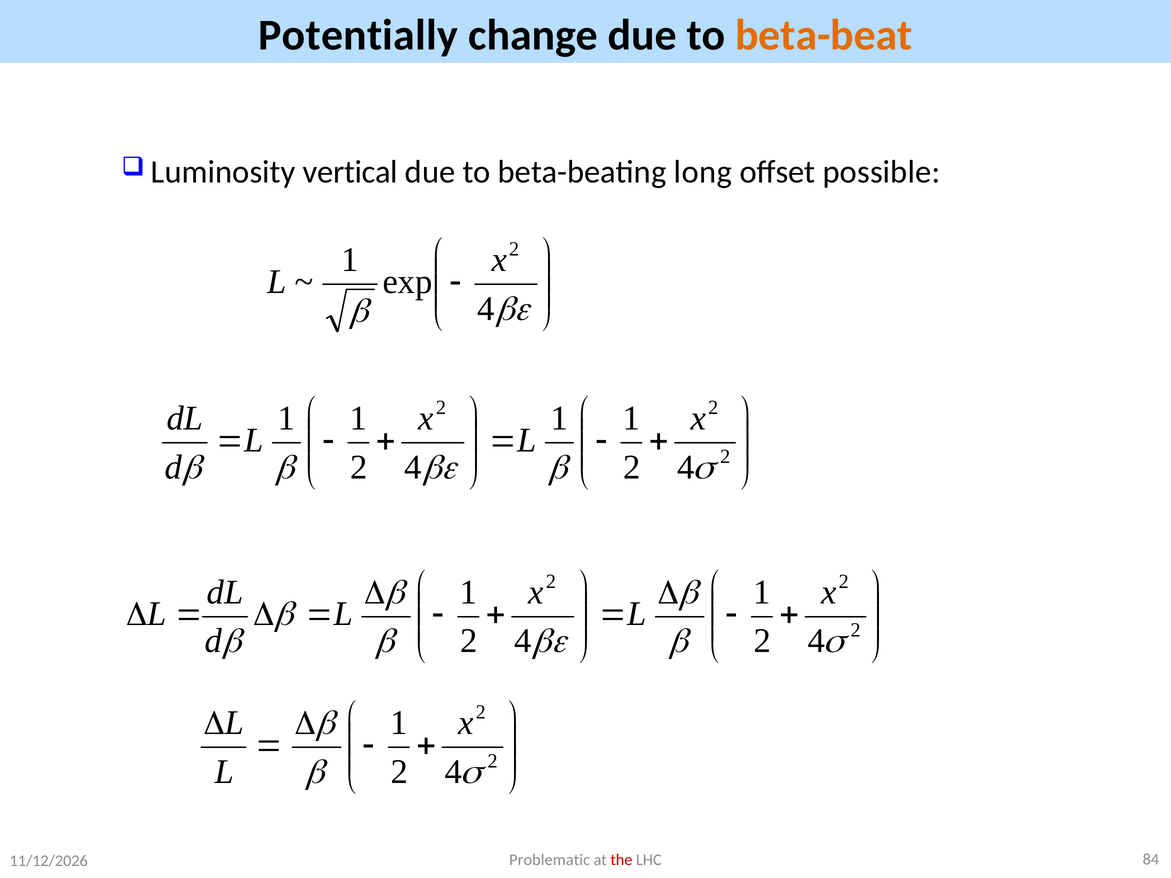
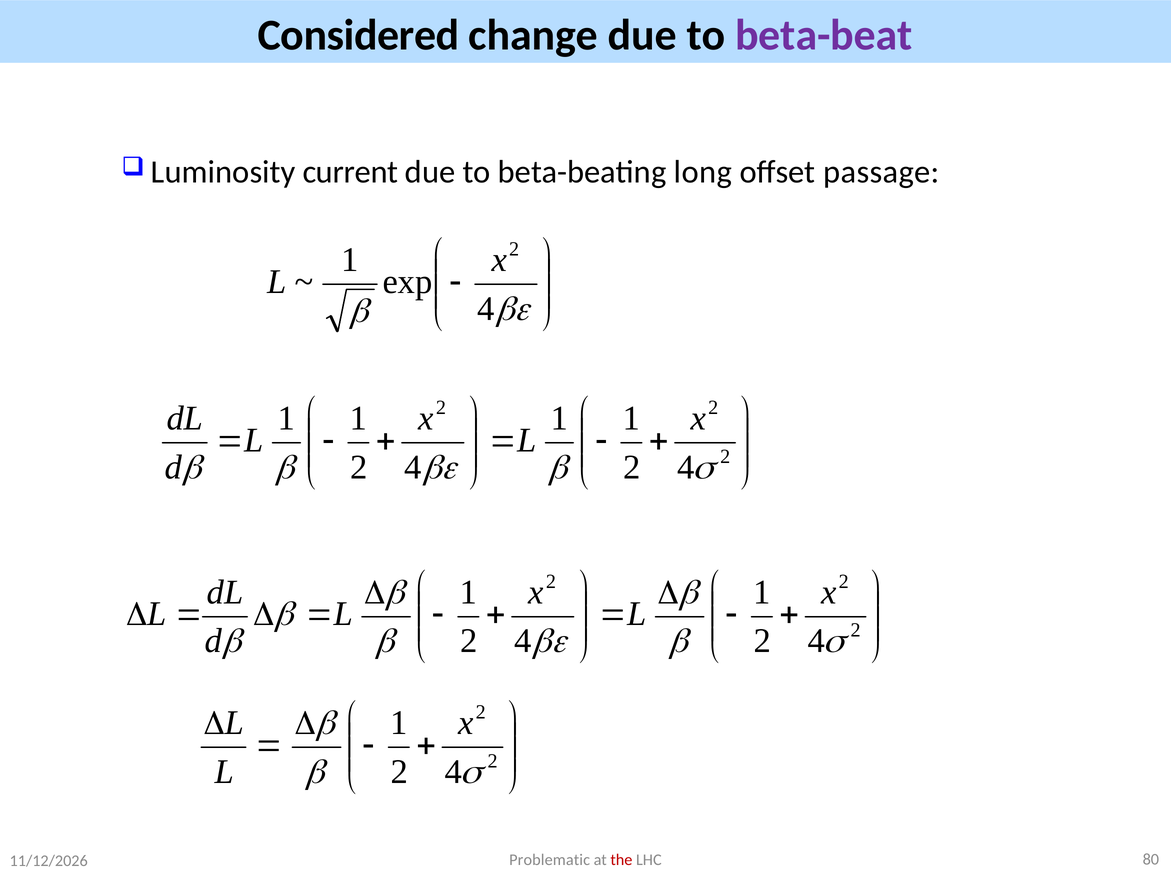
Potentially: Potentially -> Considered
beta-beat colour: orange -> purple
vertical: vertical -> current
possible: possible -> passage
84: 84 -> 80
